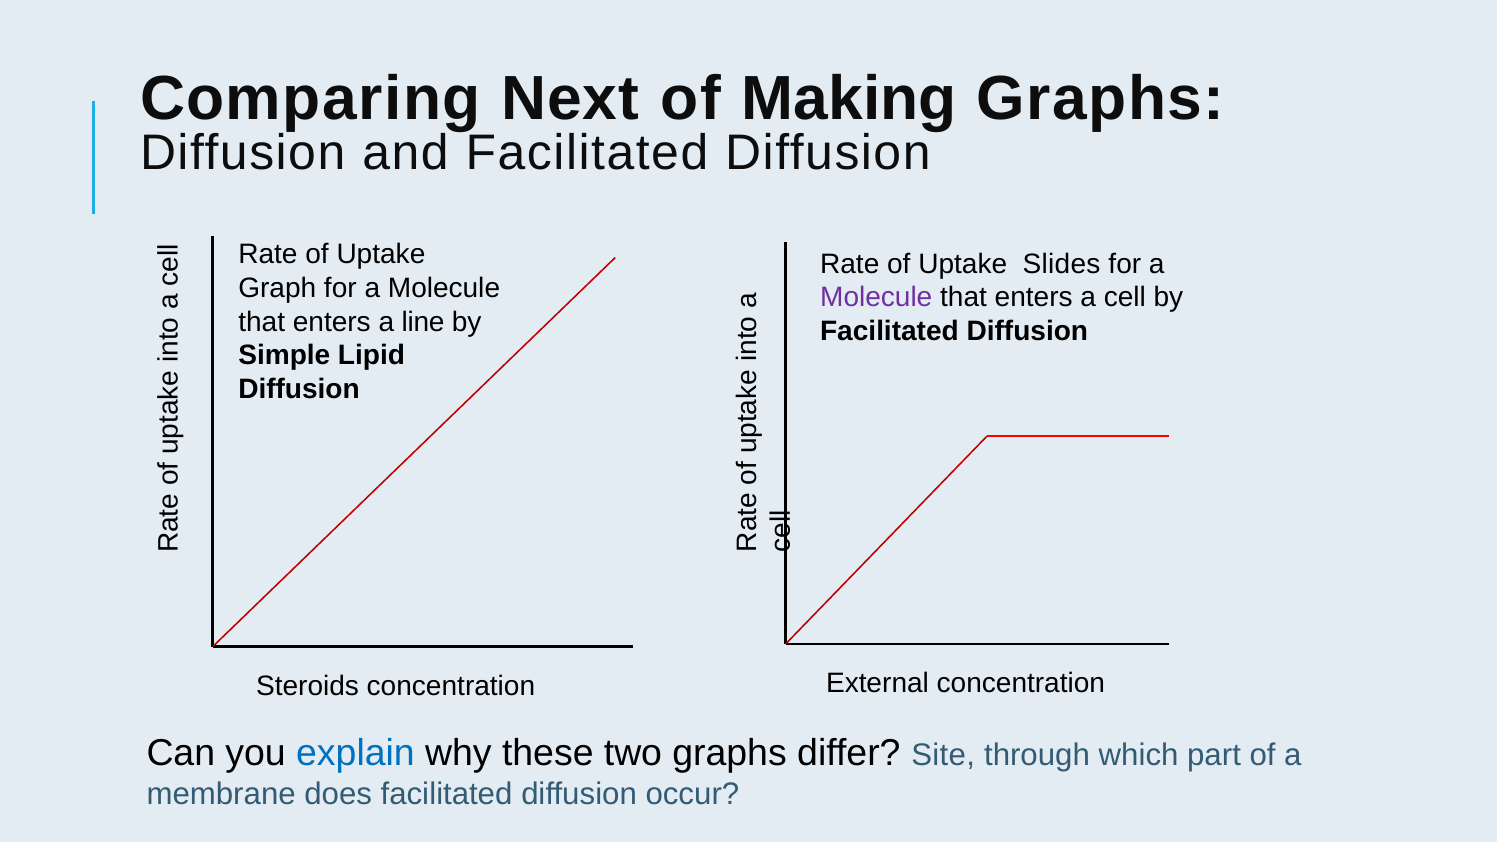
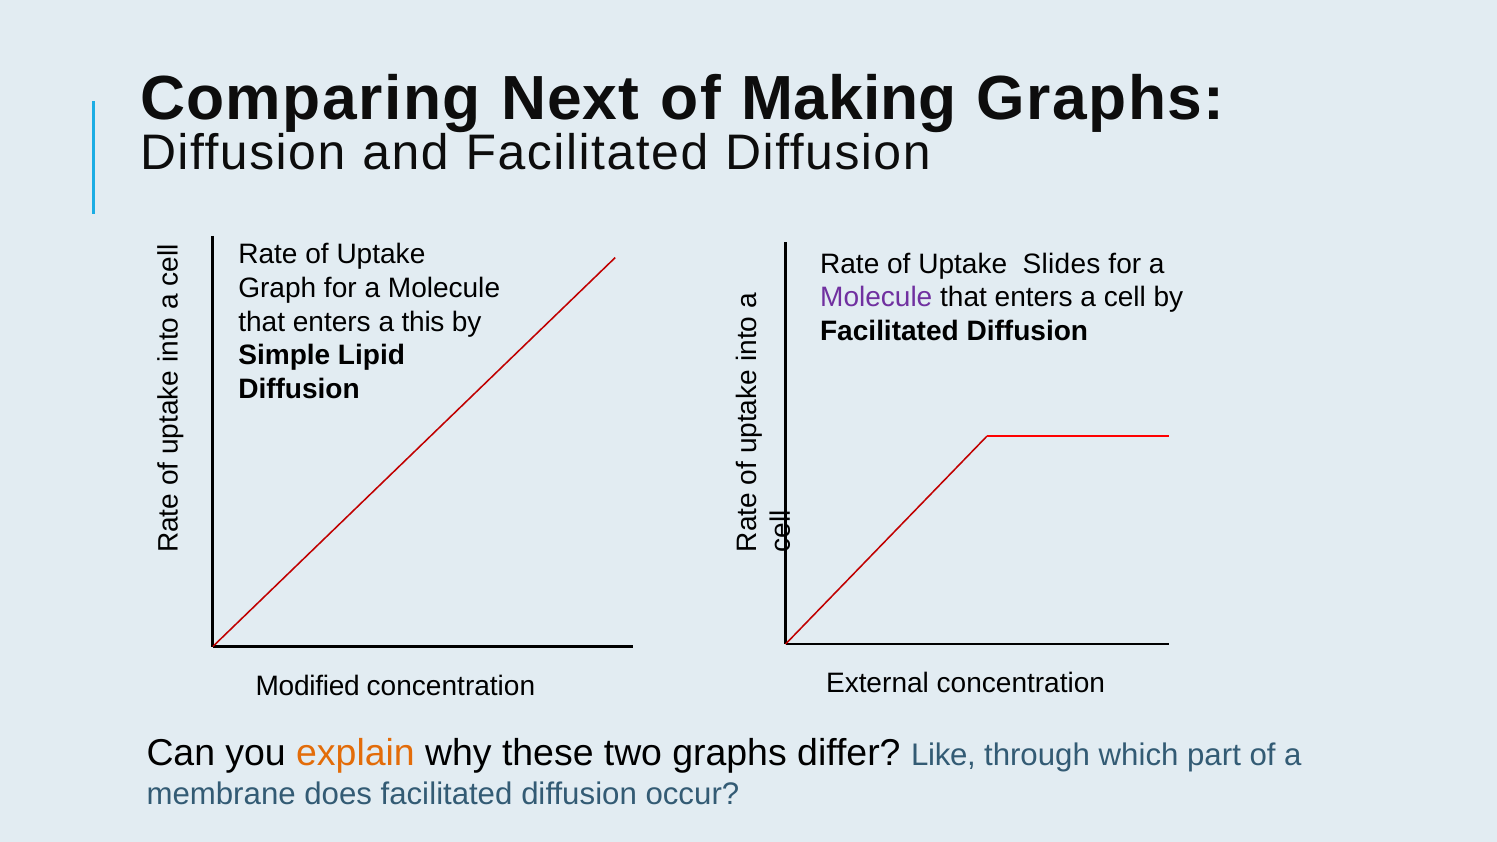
line: line -> this
Steroids: Steroids -> Modified
explain colour: blue -> orange
Site: Site -> Like
